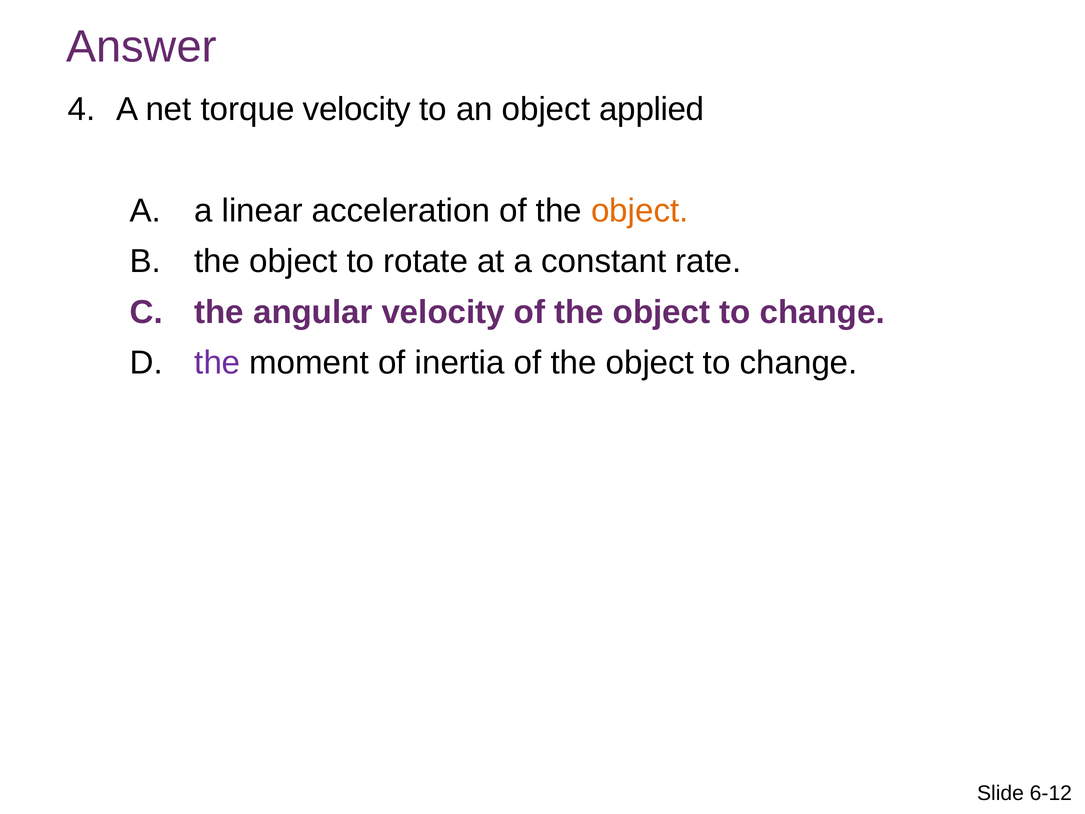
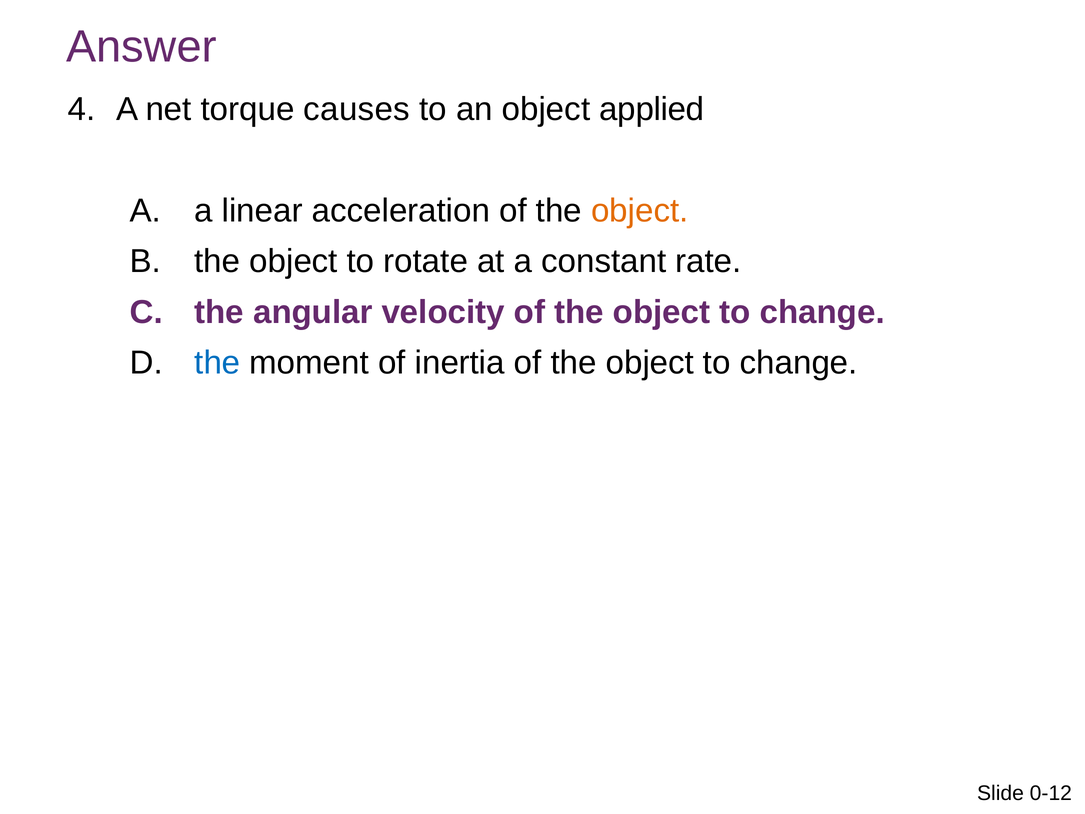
torque velocity: velocity -> causes
the at (217, 363) colour: purple -> blue
6-12: 6-12 -> 0-12
